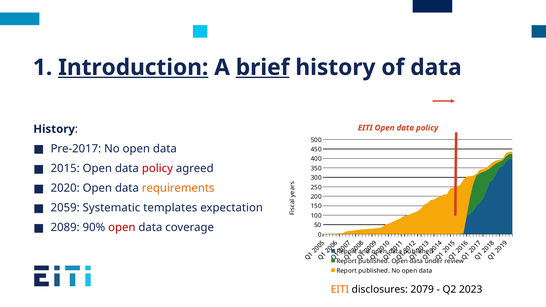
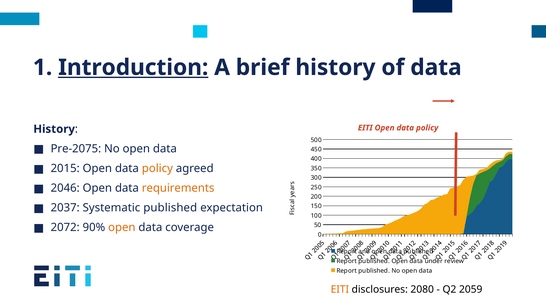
brief underline: present -> none
Pre-2017: Pre-2017 -> Pre-2075
policy at (157, 168) colour: red -> orange
2020: 2020 -> 2046
2059: 2059 -> 2037
Systematic templates: templates -> published
2089: 2089 -> 2072
open at (122, 228) colour: red -> orange
2079: 2079 -> 2080
2023: 2023 -> 2059
